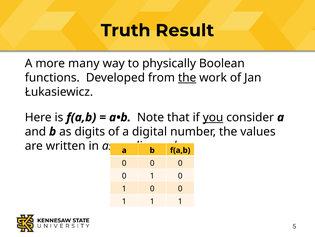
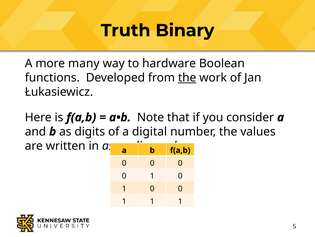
Result: Result -> Binary
physically: physically -> hardware
you underline: present -> none
